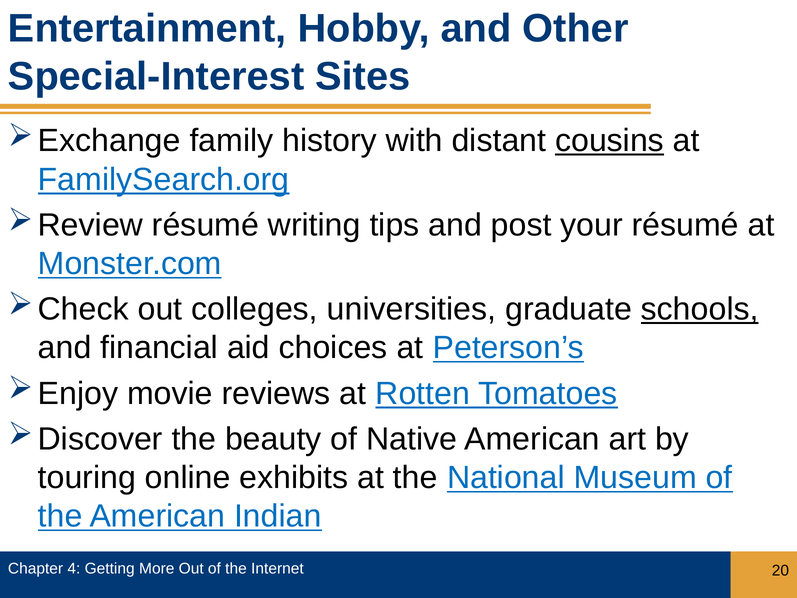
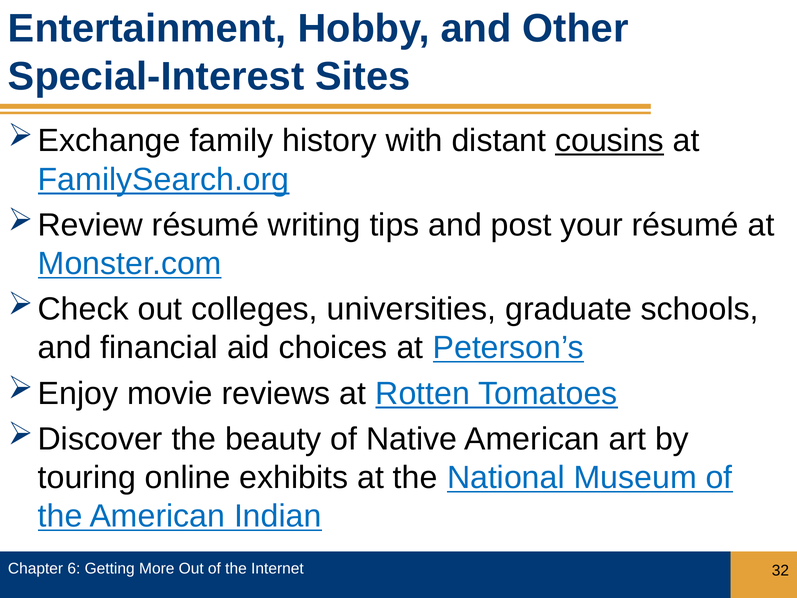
schools underline: present -> none
4: 4 -> 6
20: 20 -> 32
